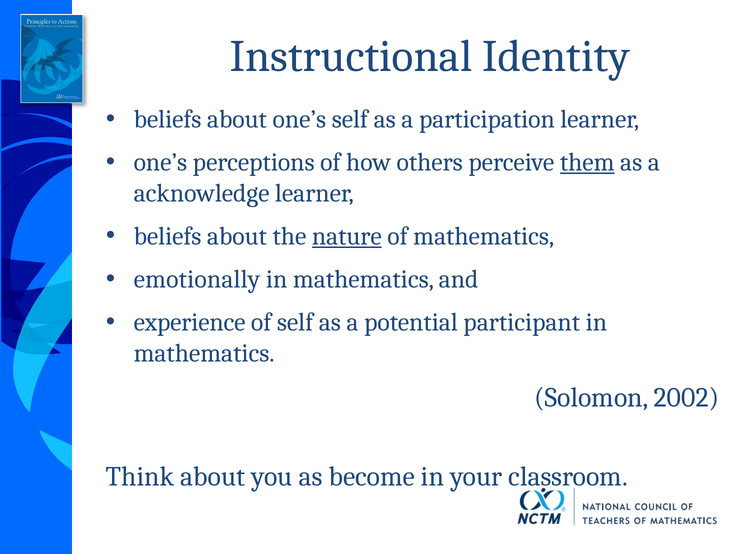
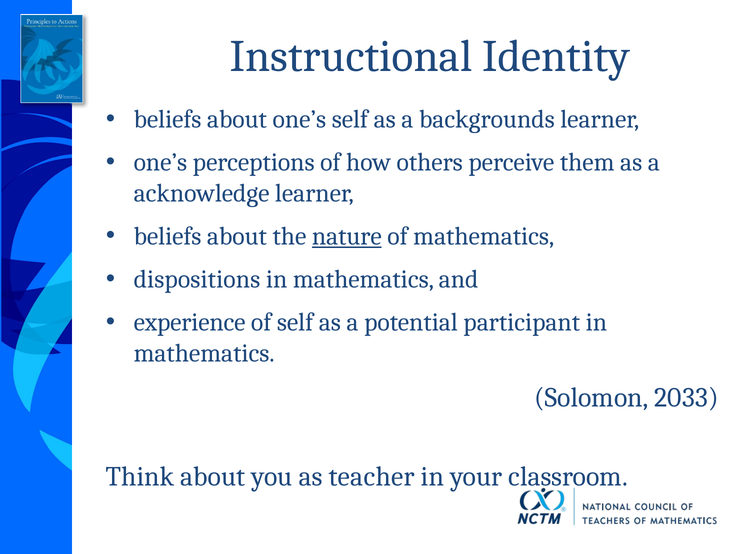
participation: participation -> backgrounds
them underline: present -> none
emotionally: emotionally -> dispositions
2002: 2002 -> 2033
become: become -> teacher
